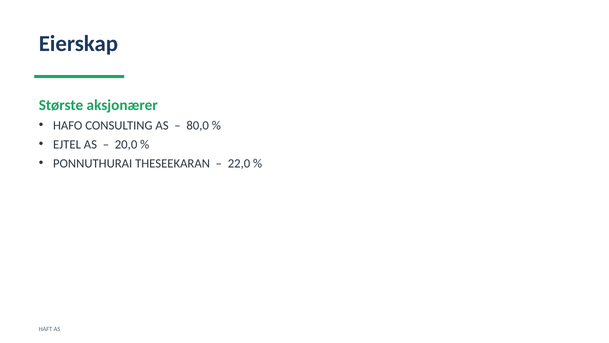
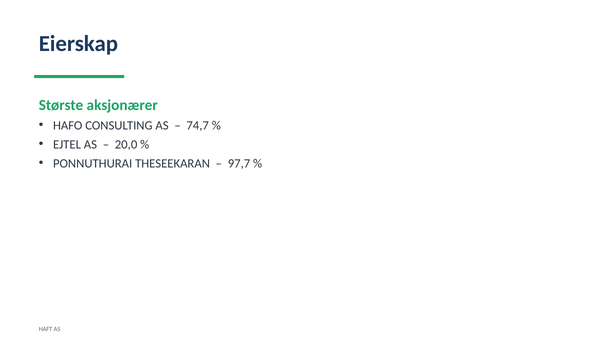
80,0: 80,0 -> 74,7
22,0: 22,0 -> 97,7
